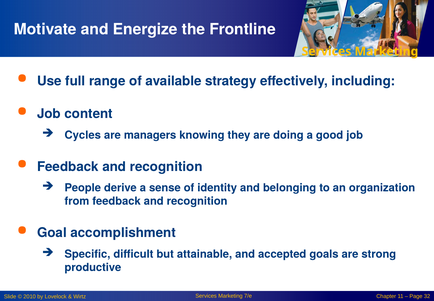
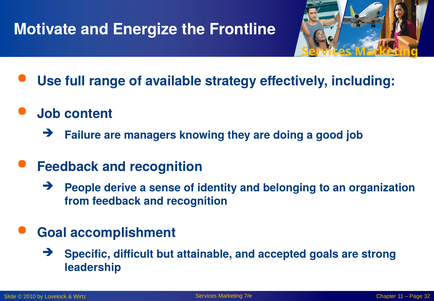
Cycles: Cycles -> Failure
productive: productive -> leadership
